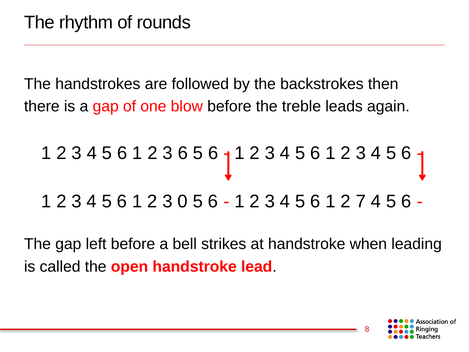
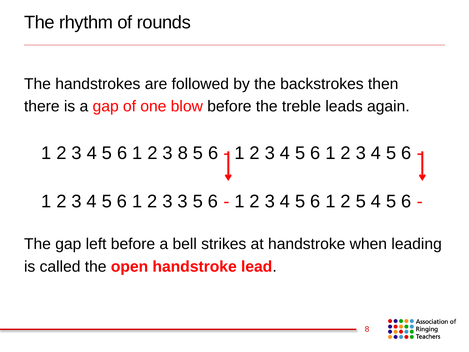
3 6: 6 -> 8
3 0: 0 -> 3
2 7: 7 -> 5
